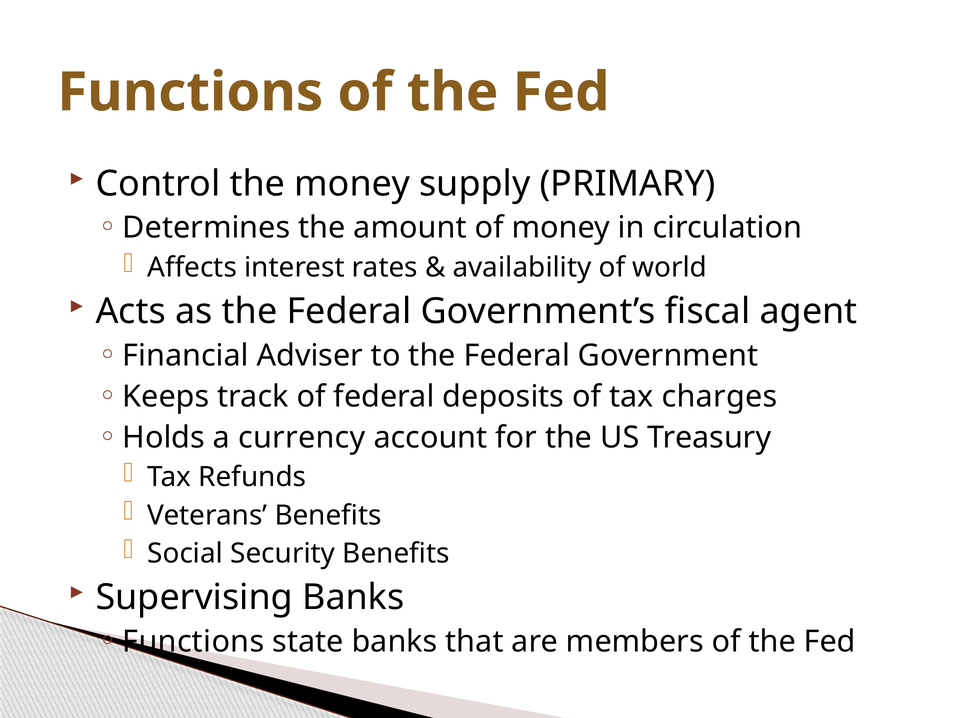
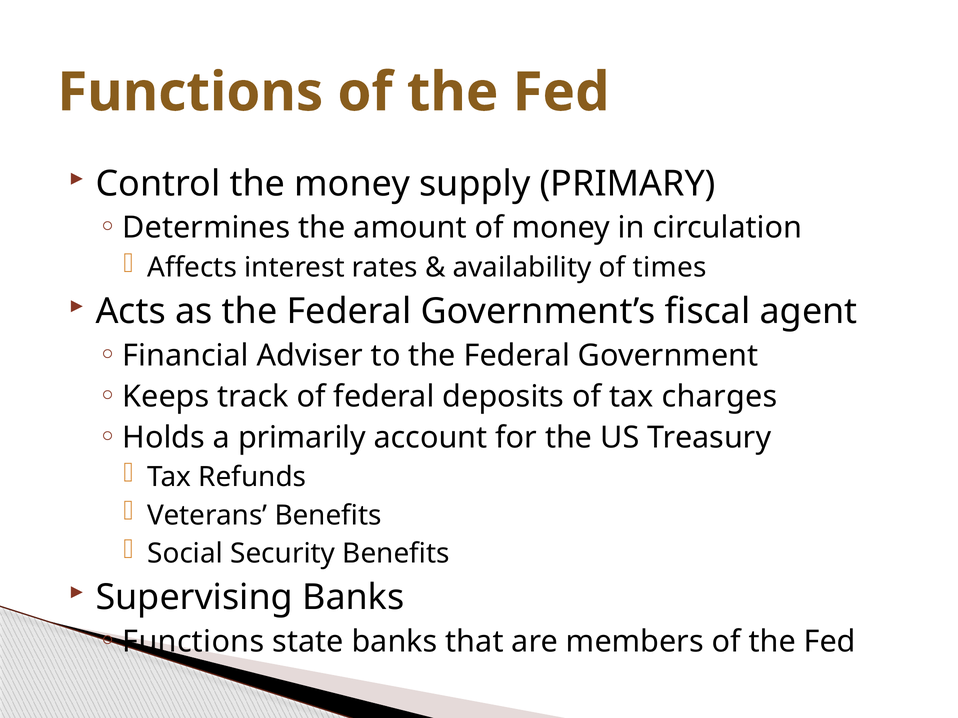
world: world -> times
currency: currency -> primarily
